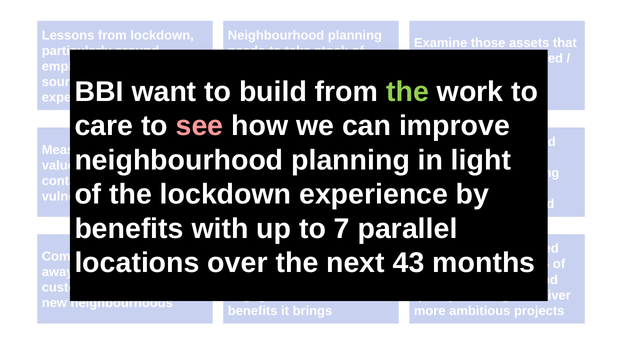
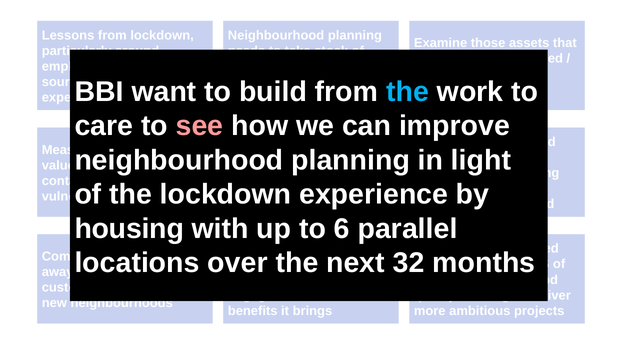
the at (408, 92) colour: light green -> light blue
benefits at (129, 229): benefits -> housing
7: 7 -> 6
43: 43 -> 32
